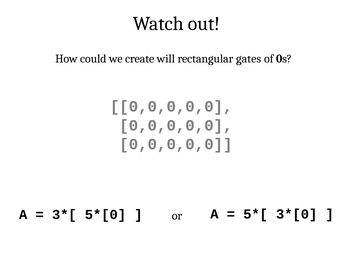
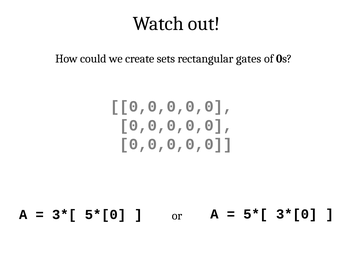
will: will -> sets
